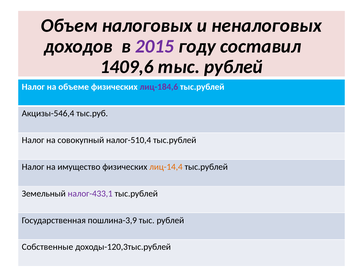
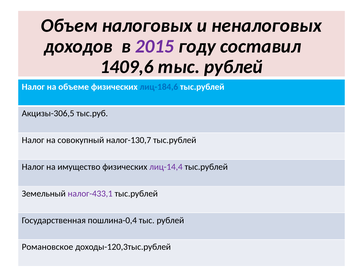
лиц-184,6 colour: purple -> blue
Акцизы-546,4: Акцизы-546,4 -> Акцизы-306,5
налог-510,4: налог-510,4 -> налог-130,7
лиц-14,4 colour: orange -> purple
пошлина-3,9: пошлина-3,9 -> пошлина-0,4
Собственные: Собственные -> Романовское
